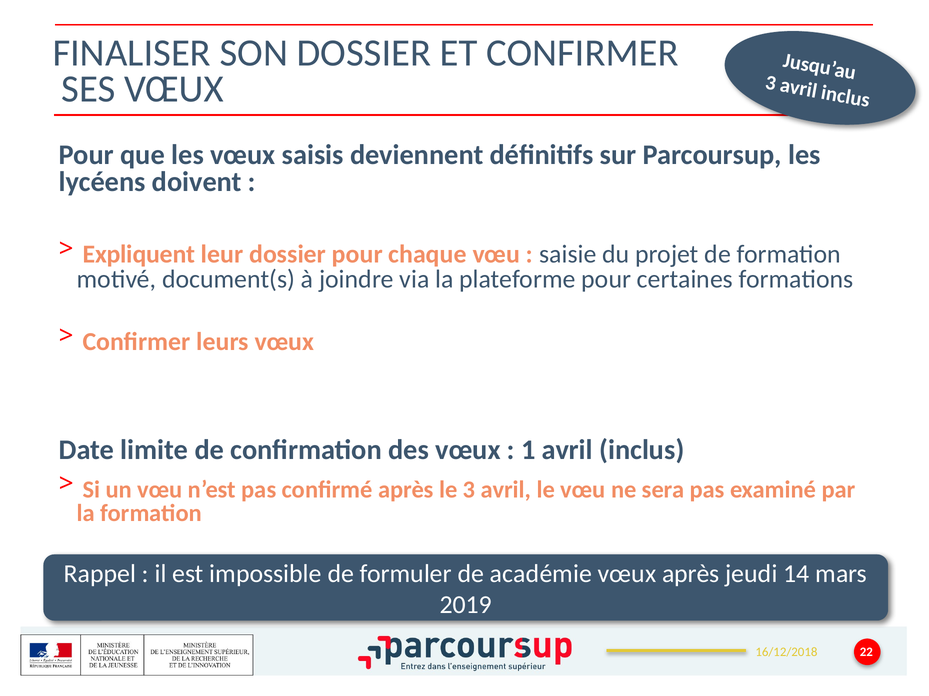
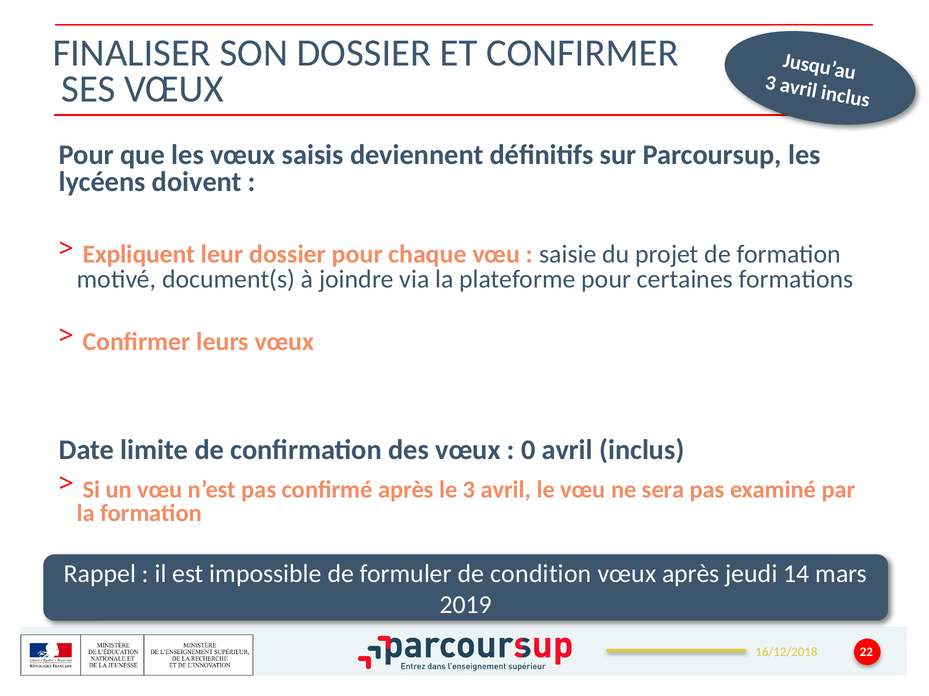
1: 1 -> 0
académie: académie -> condition
